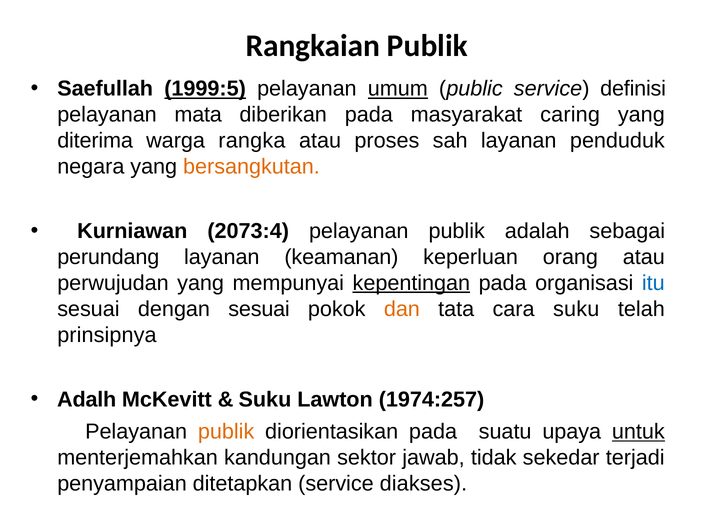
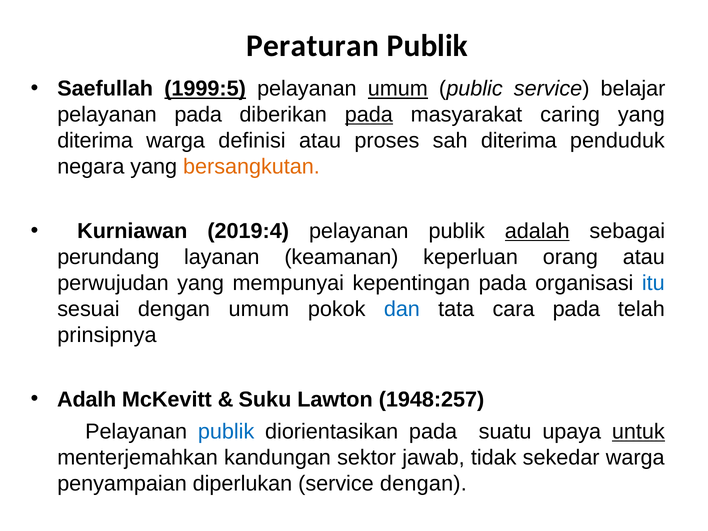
Rangkaian: Rangkaian -> Peraturan
definisi: definisi -> belajar
pelayanan mata: mata -> pada
pada at (369, 115) underline: none -> present
rangka: rangka -> definisi
sah layanan: layanan -> diterima
2073:4: 2073:4 -> 2019:4
adalah underline: none -> present
kepentingan underline: present -> none
dengan sesuai: sesuai -> umum
dan colour: orange -> blue
cara suku: suku -> pada
1974:257: 1974:257 -> 1948:257
publik at (226, 432) colour: orange -> blue
sekedar terjadi: terjadi -> warga
ditetapkan: ditetapkan -> diperlukan
service diakses: diakses -> dengan
